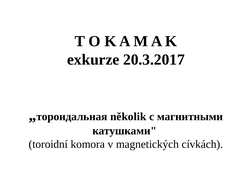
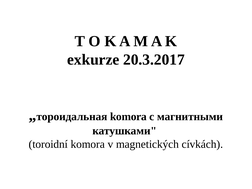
několik at (128, 117): několik -> komora
